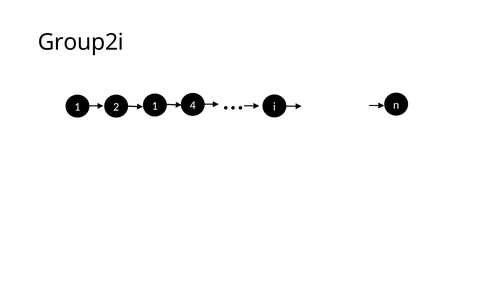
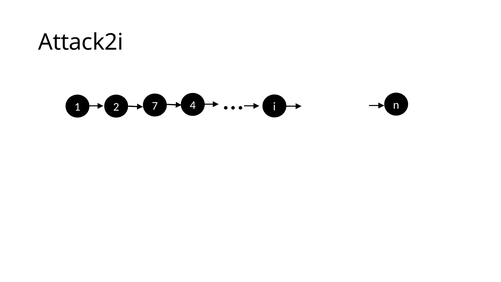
Group2i: Group2i -> Attack2i
2 1: 1 -> 7
